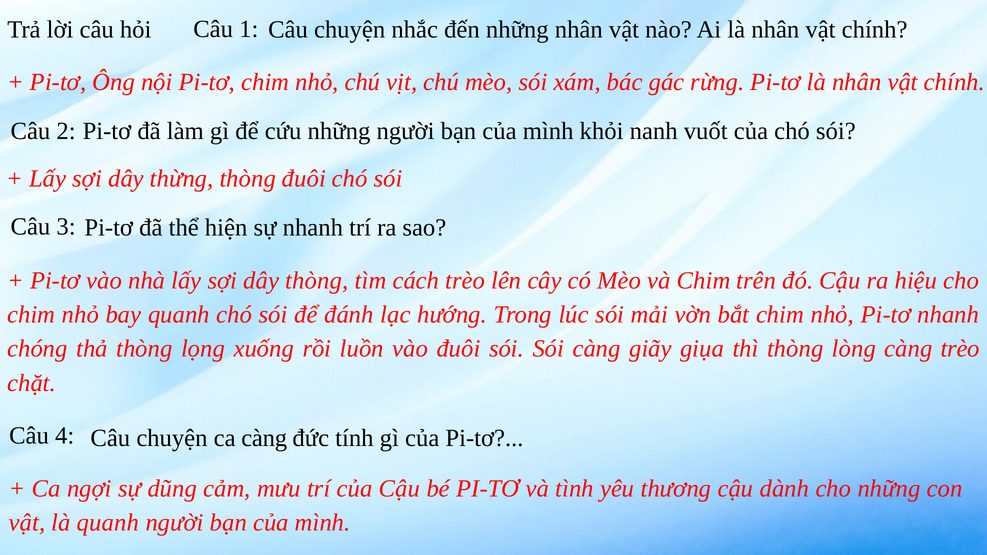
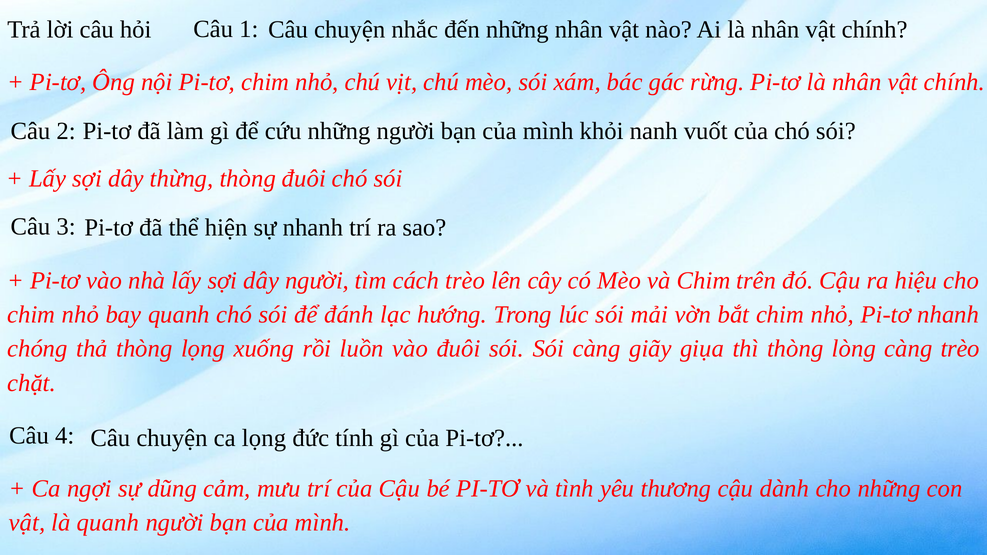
dây thòng: thòng -> người
ca càng: càng -> lọng
